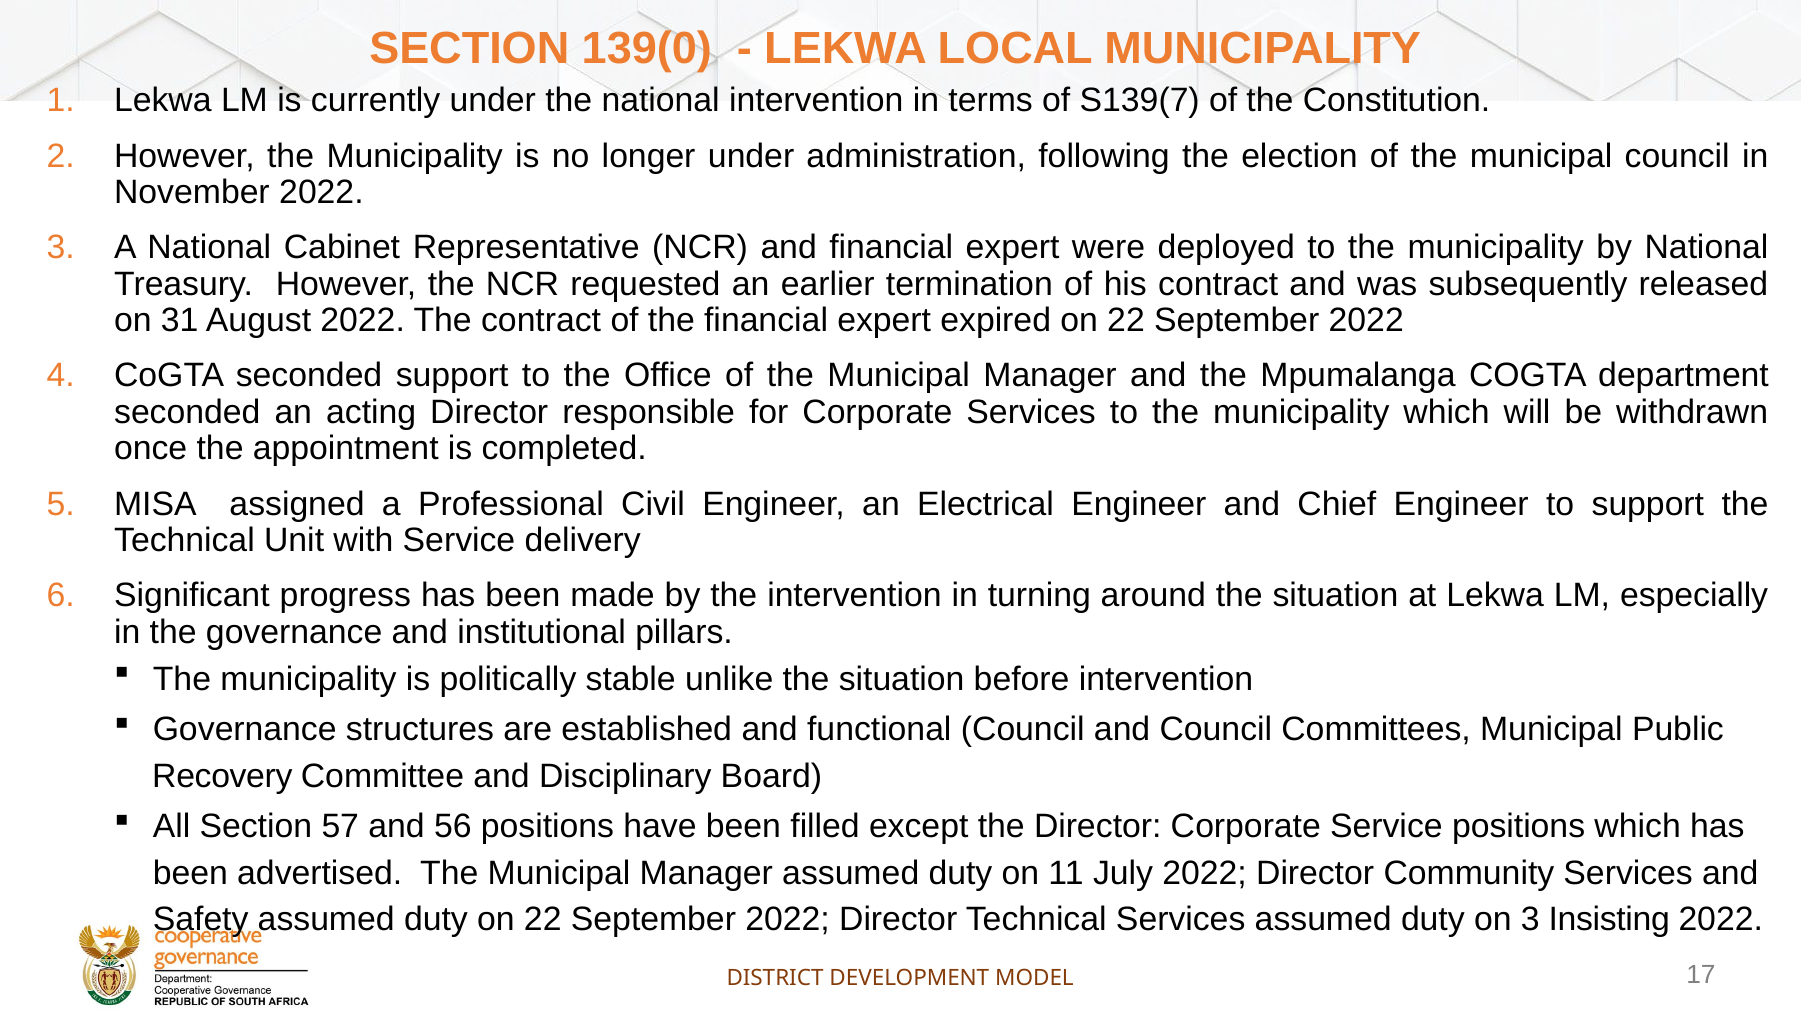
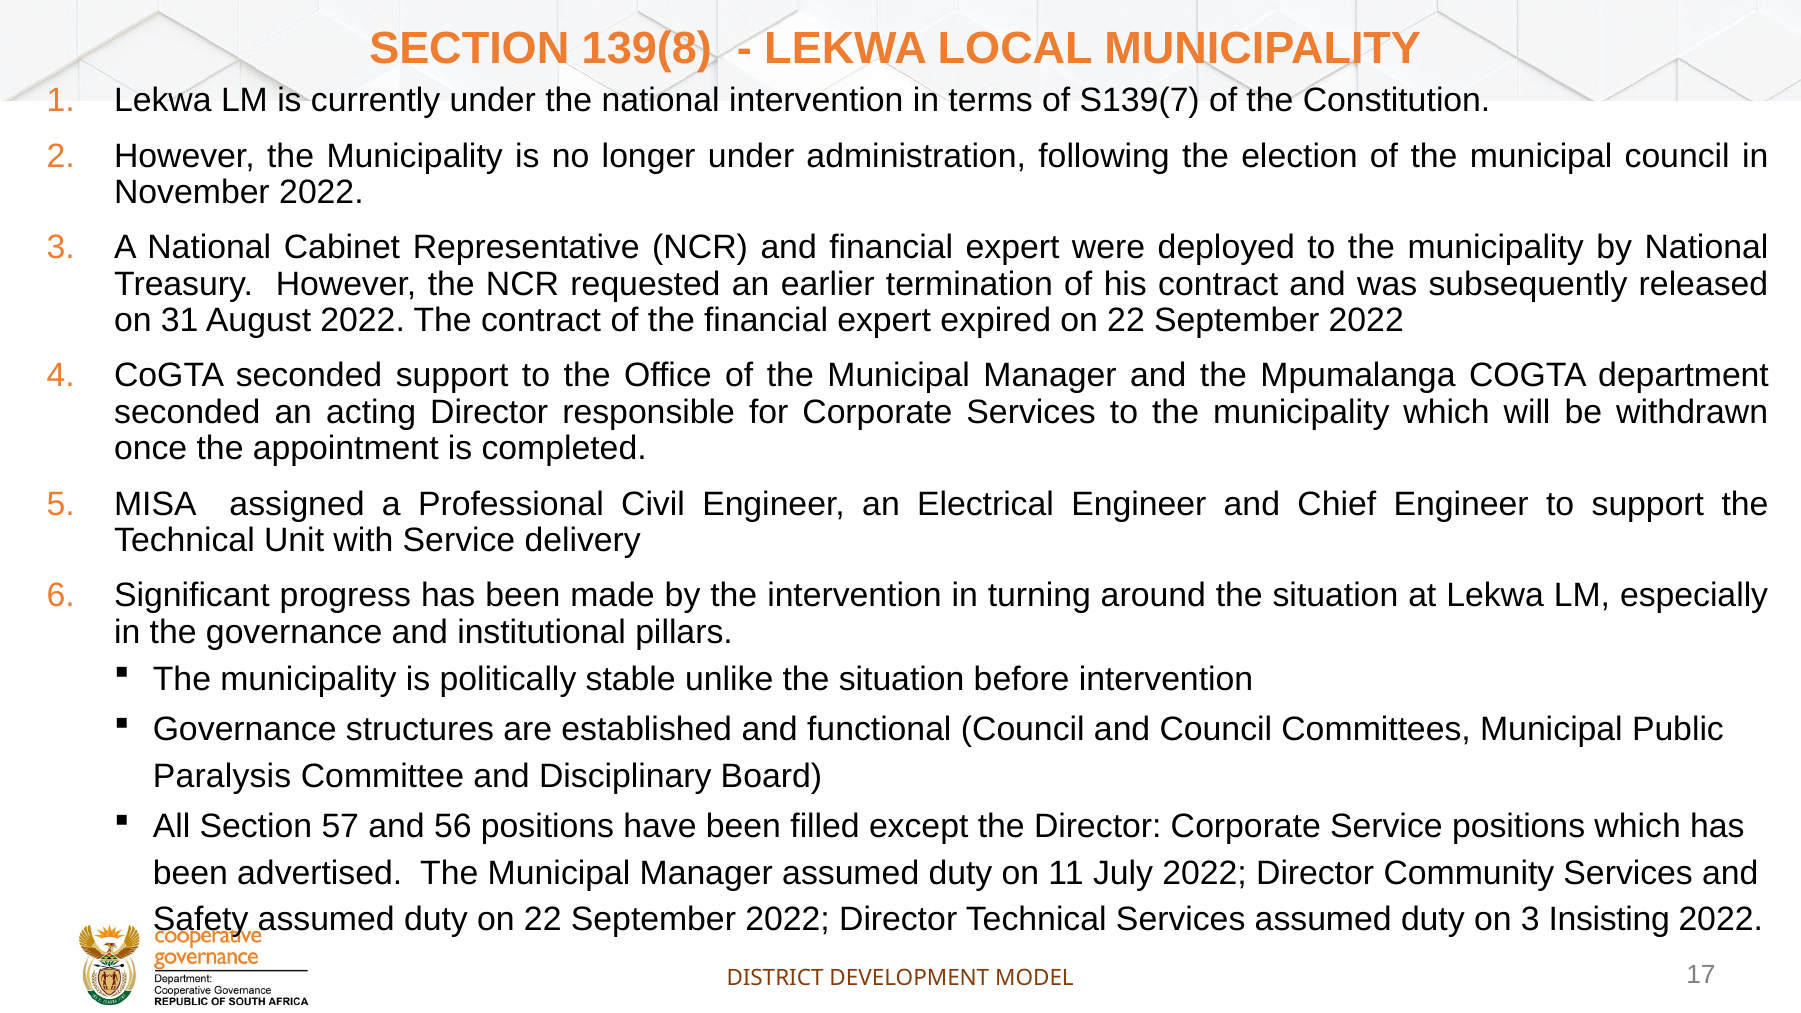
139(0: 139(0 -> 139(8
Recovery: Recovery -> Paralysis
